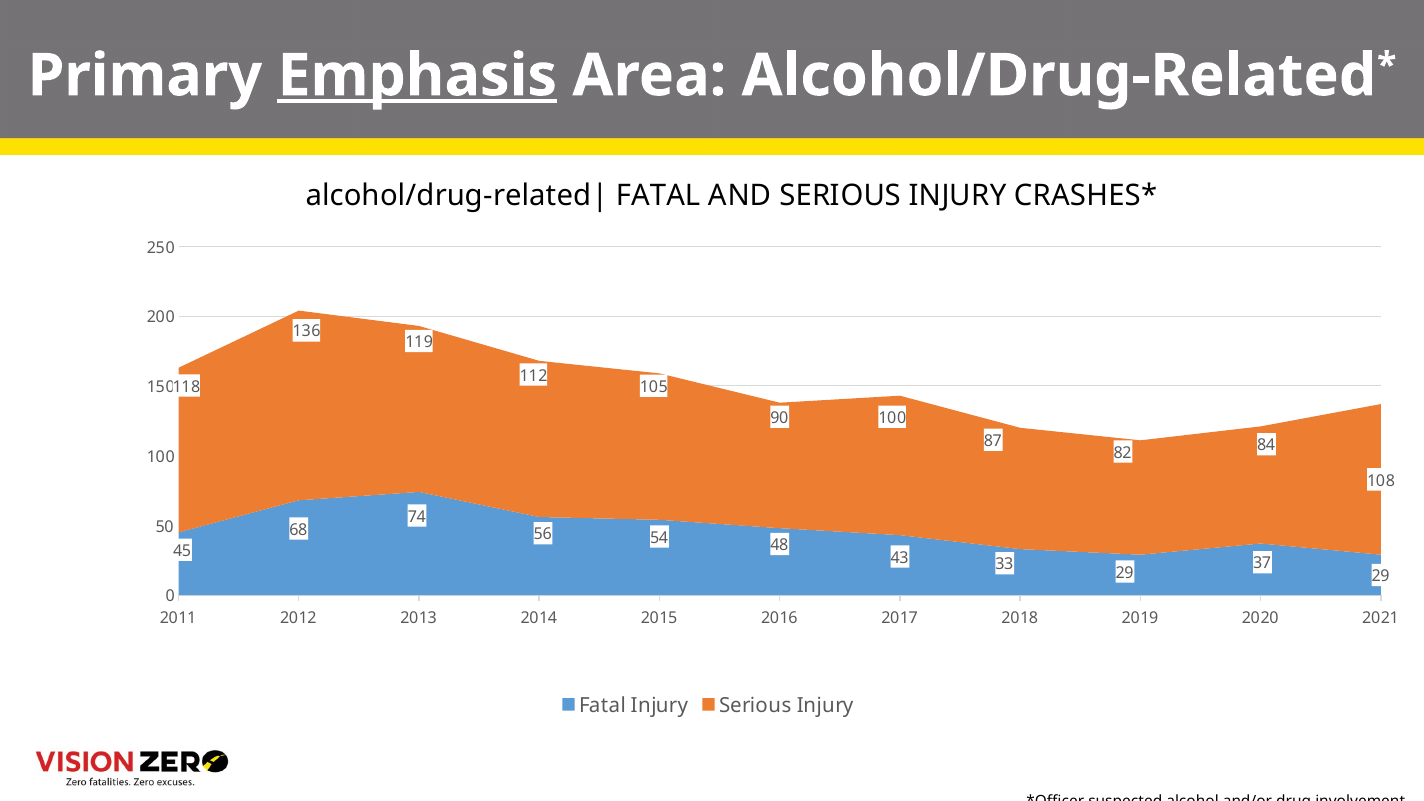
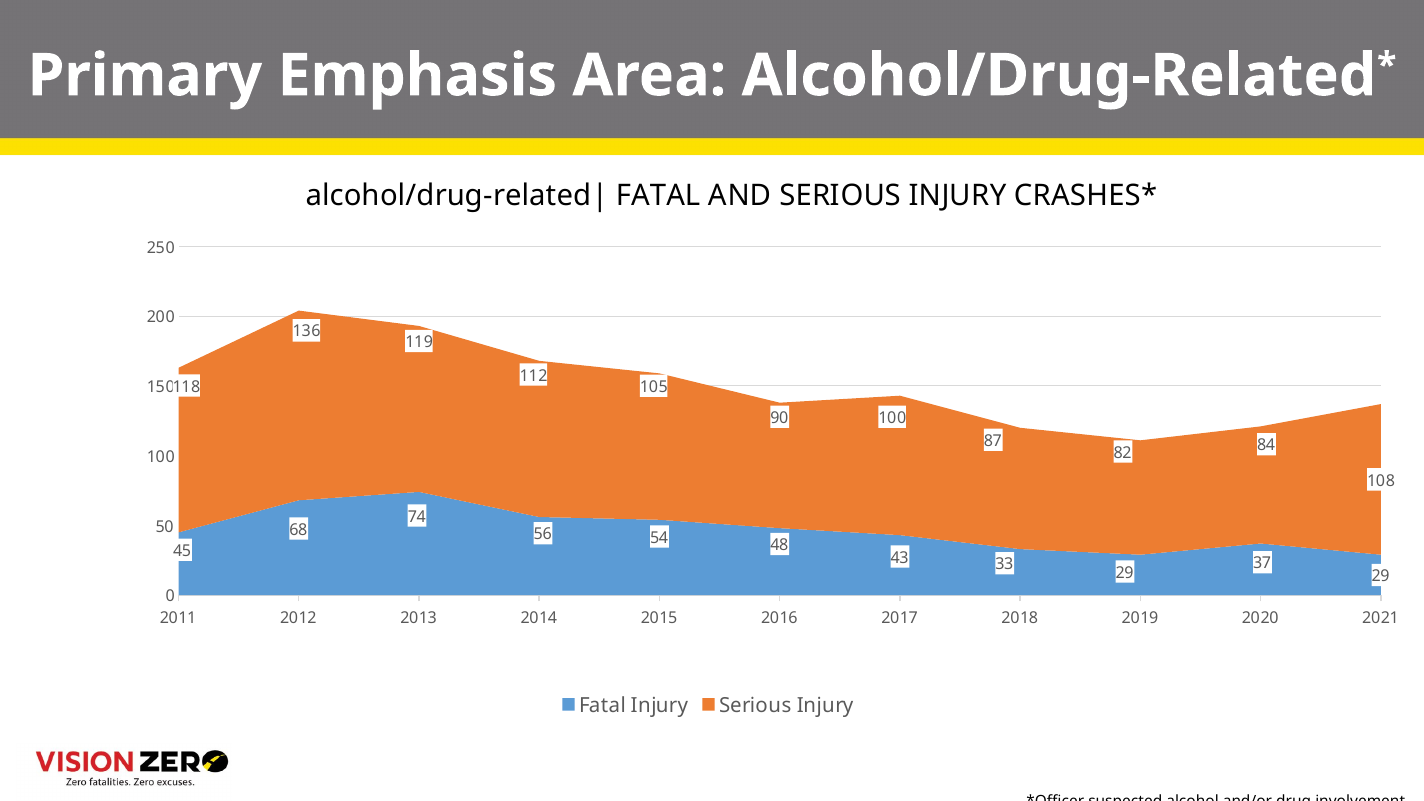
Emphasis underline: present -> none
